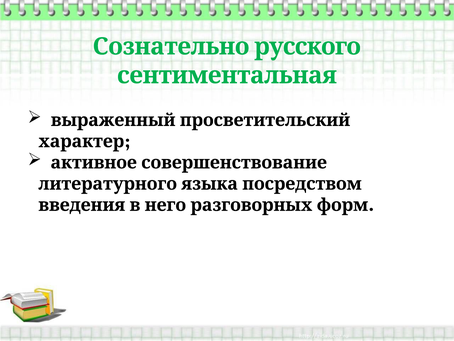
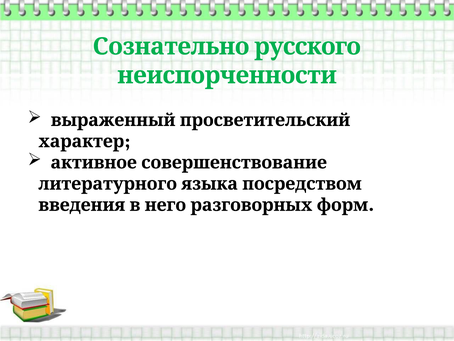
сентиментальная: сентиментальная -> неиспорченности
